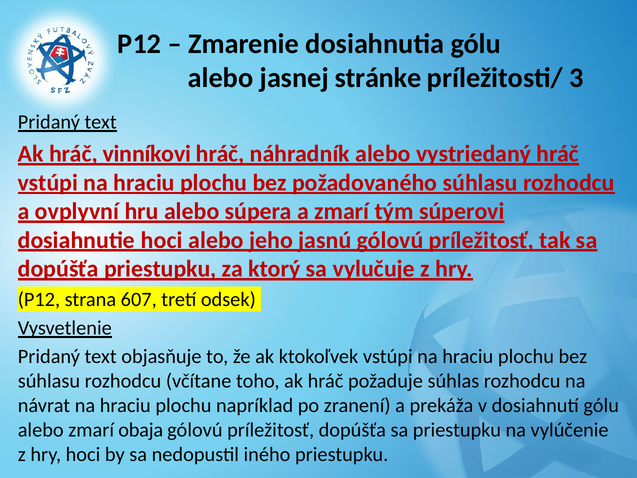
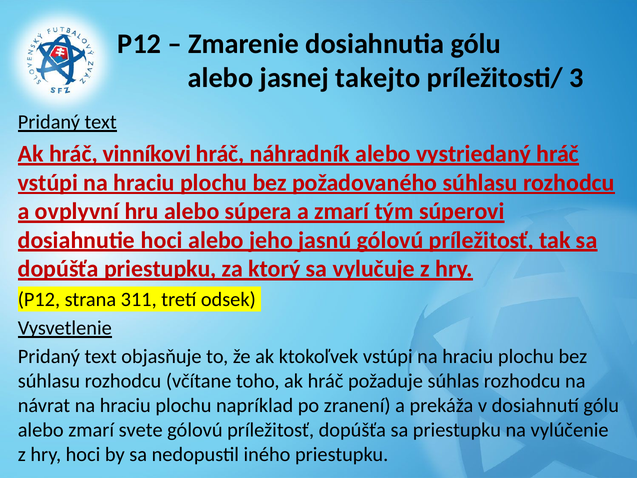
stránke: stránke -> takejto
607: 607 -> 311
obaja: obaja -> svete
